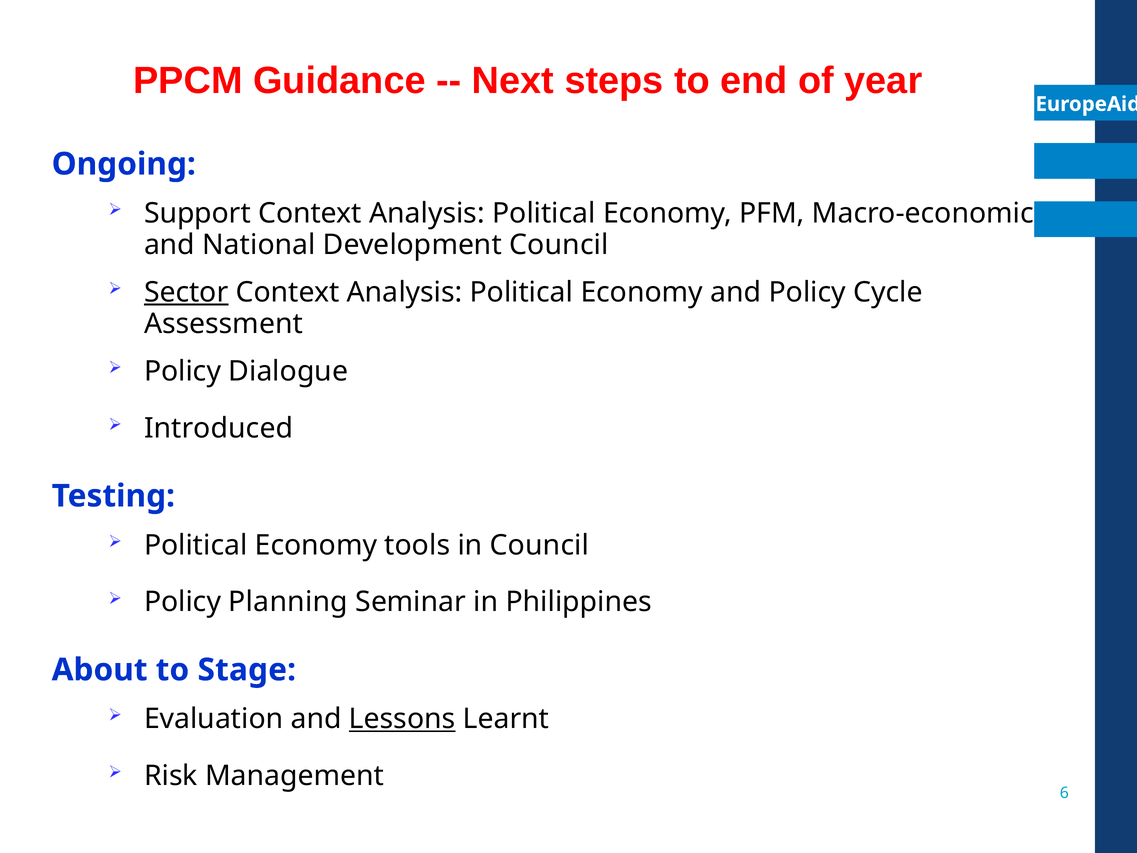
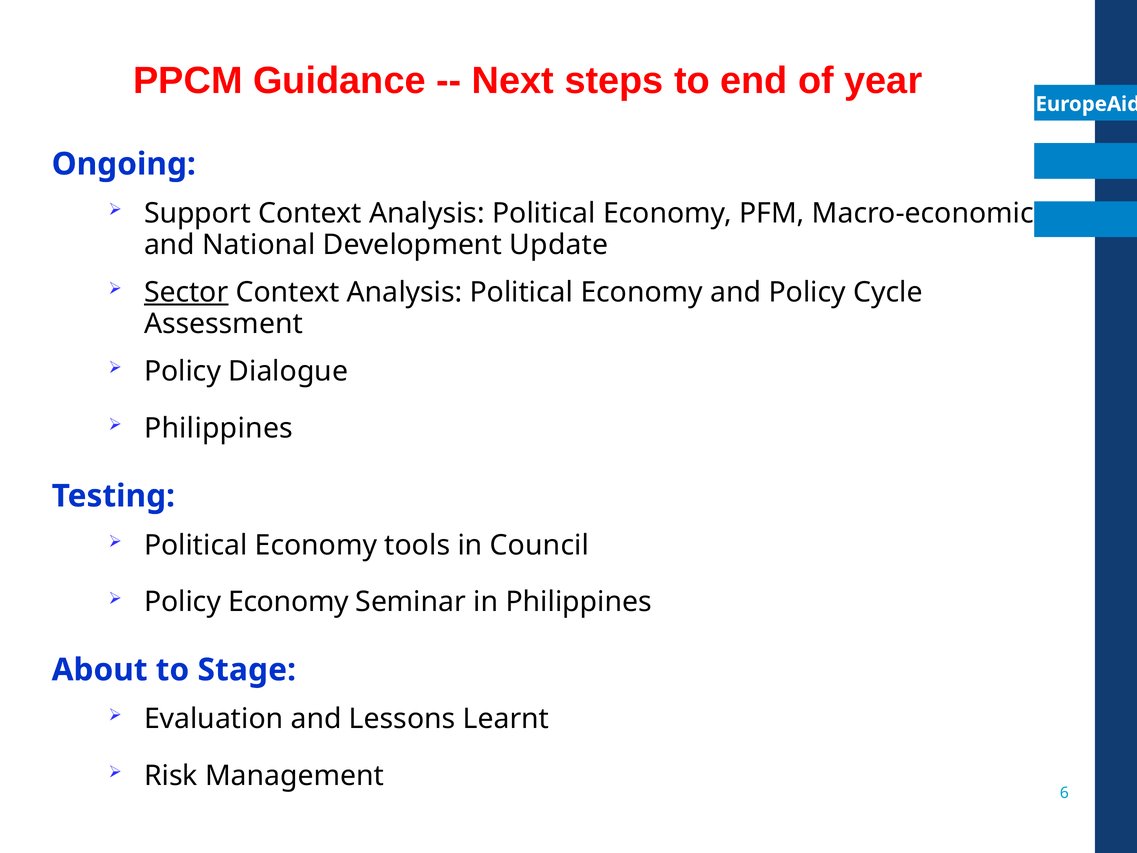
Development Council: Council -> Update
Introduced at (219, 428): Introduced -> Philippines
Policy Planning: Planning -> Economy
Lessons underline: present -> none
